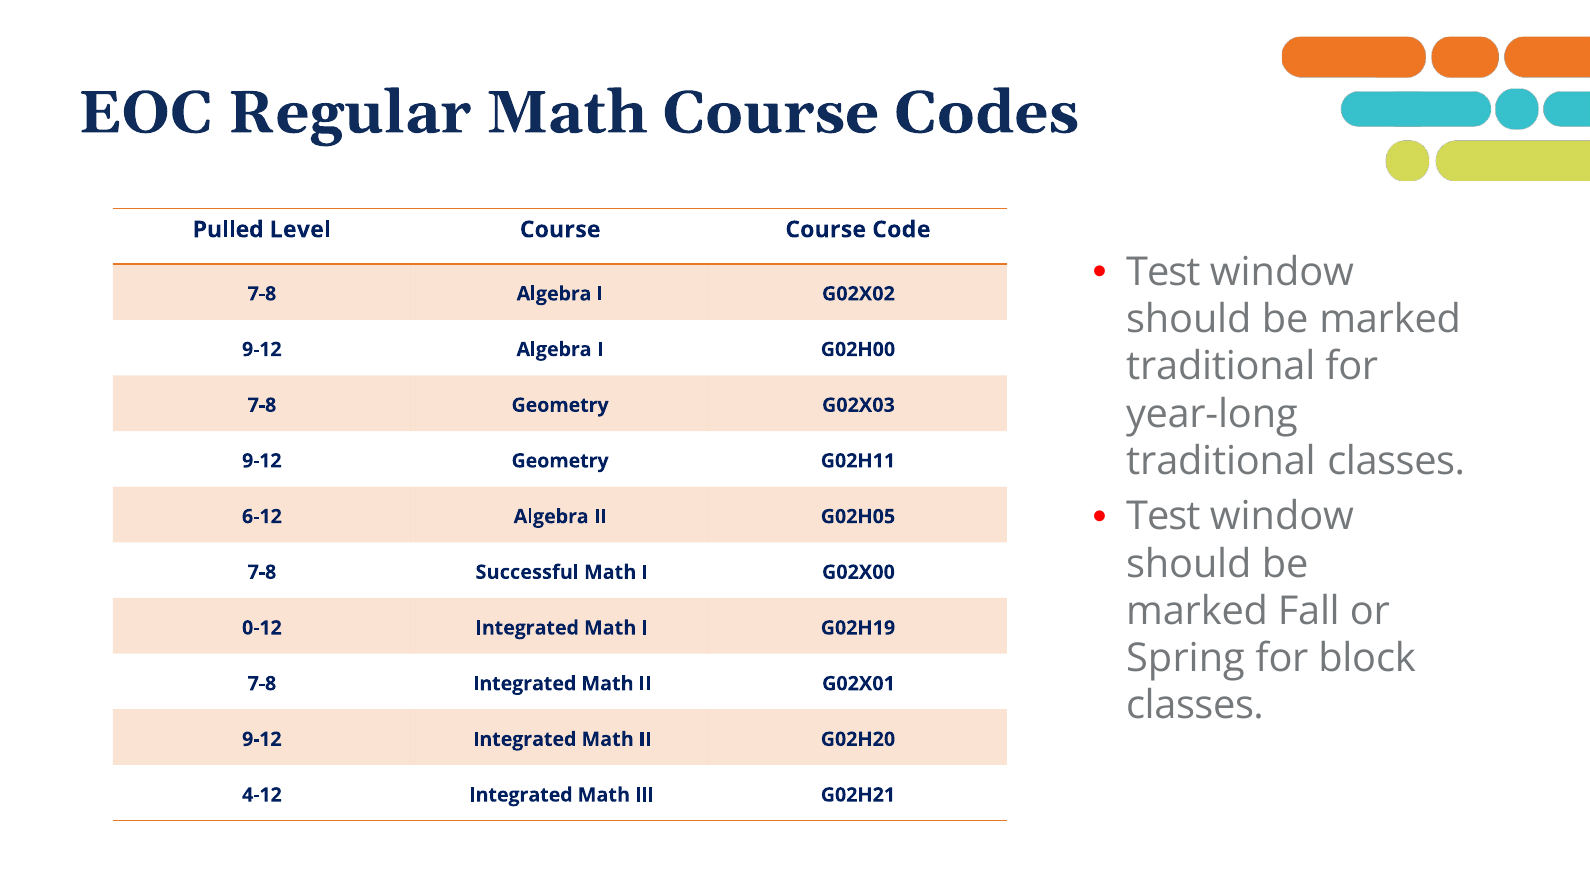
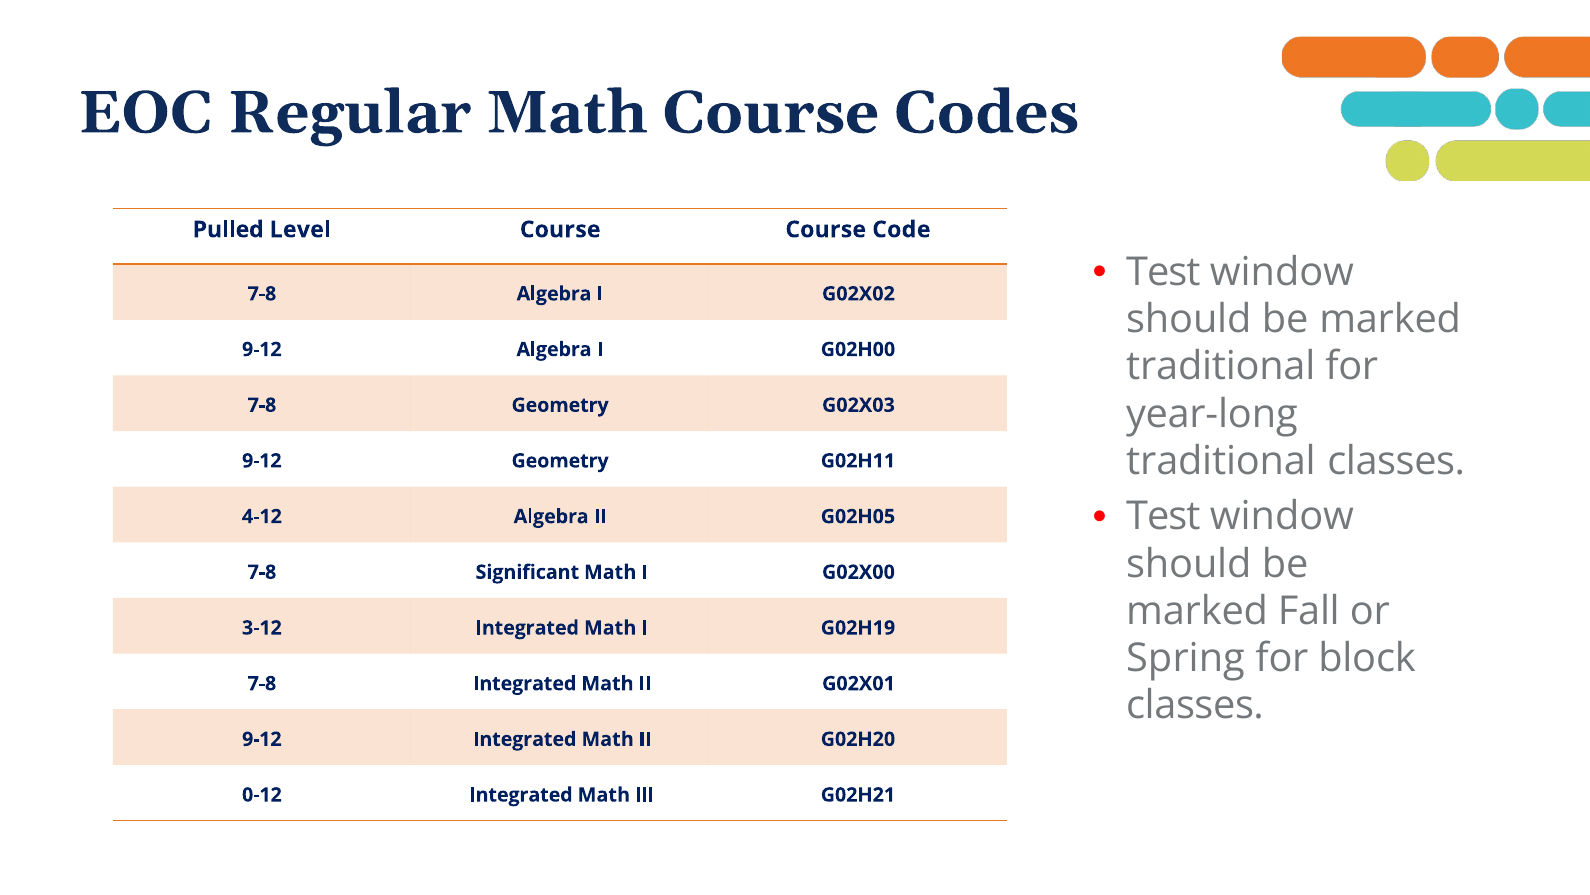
6-12: 6-12 -> 4-12
Successful: Successful -> Significant
0-12: 0-12 -> 3-12
4-12: 4-12 -> 0-12
